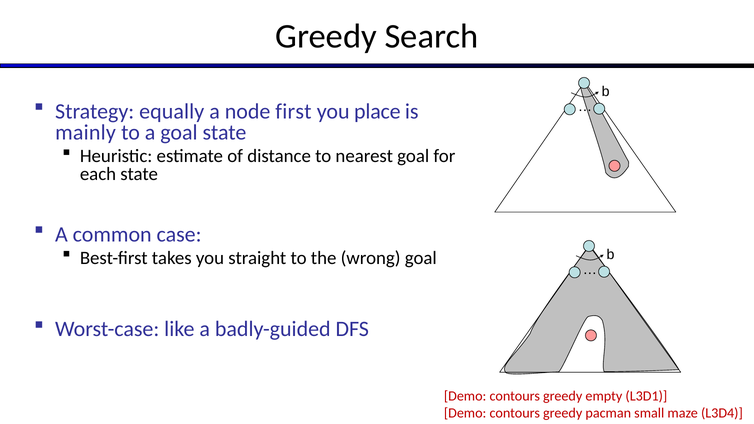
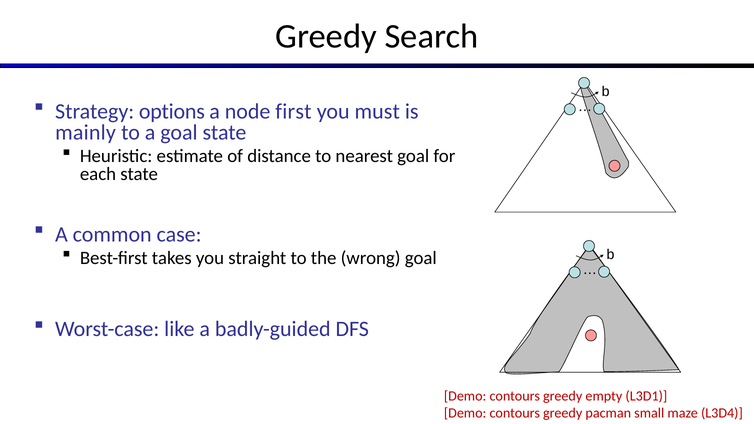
equally: equally -> options
place: place -> must
